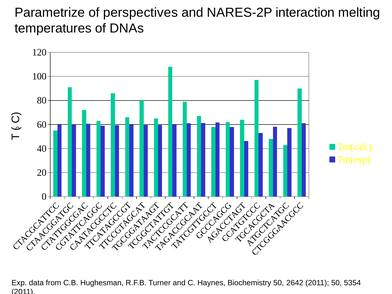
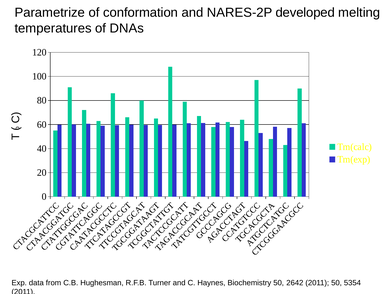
perspectives: perspectives -> conformation
interaction: interaction -> developed
